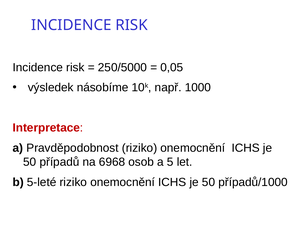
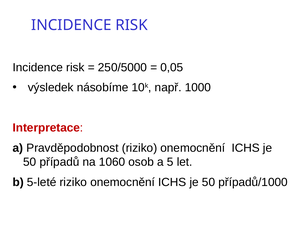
6968: 6968 -> 1060
